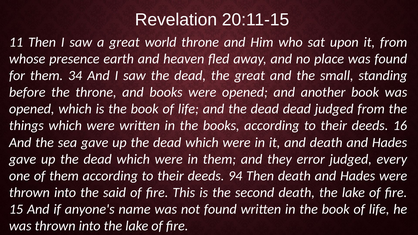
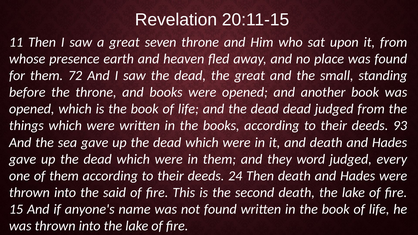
world: world -> seven
34: 34 -> 72
16: 16 -> 93
error: error -> word
94: 94 -> 24
